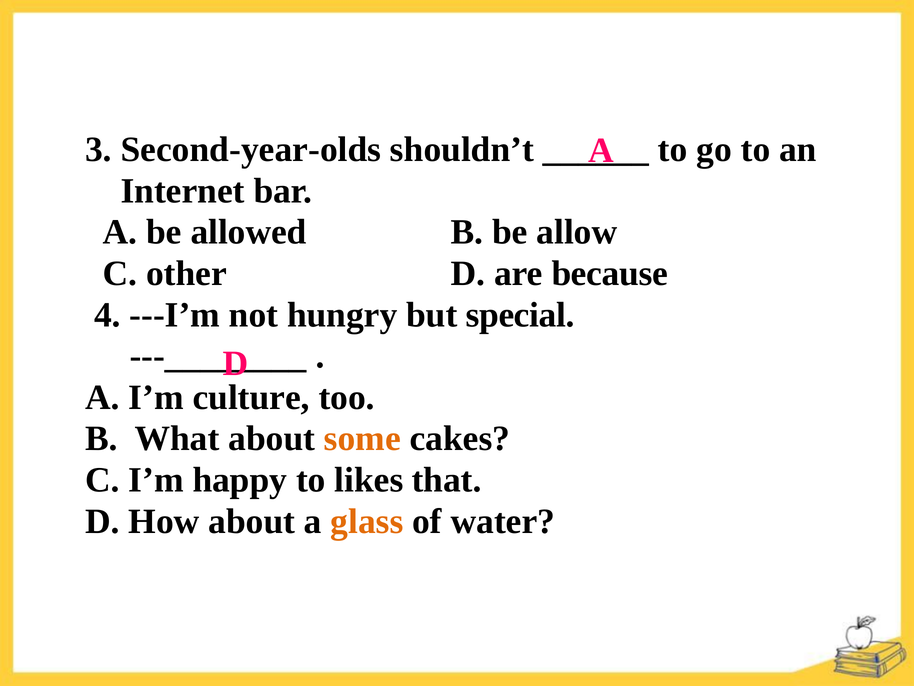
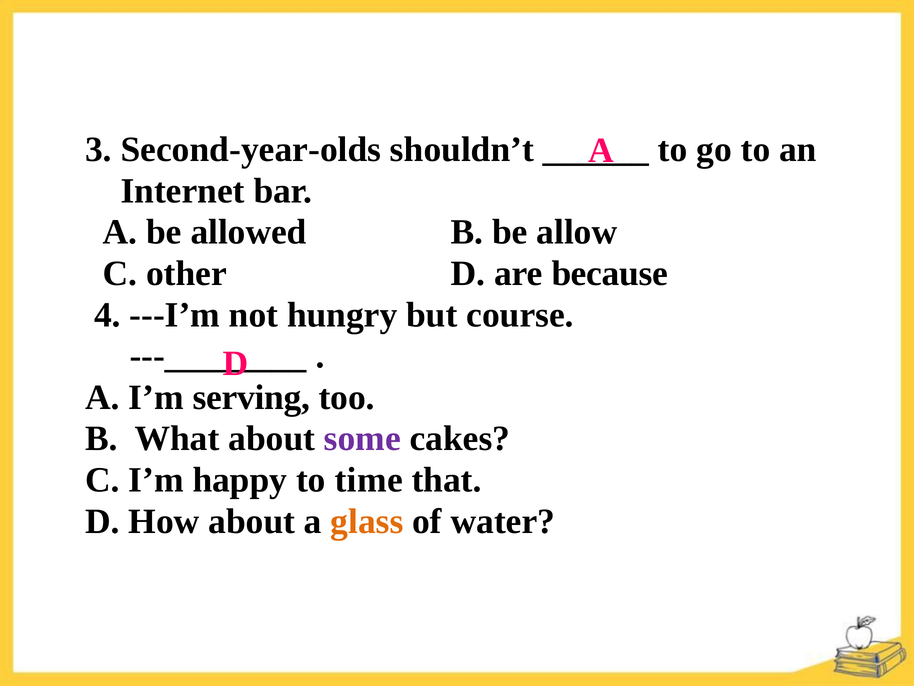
special: special -> course
culture: culture -> serving
some colour: orange -> purple
likes: likes -> time
